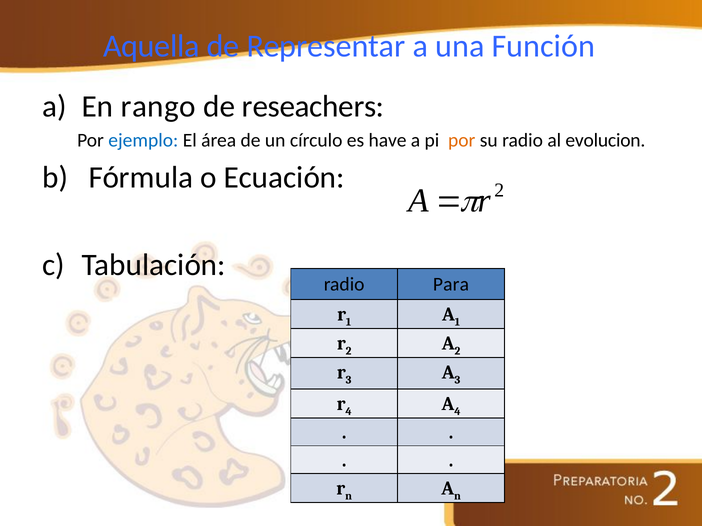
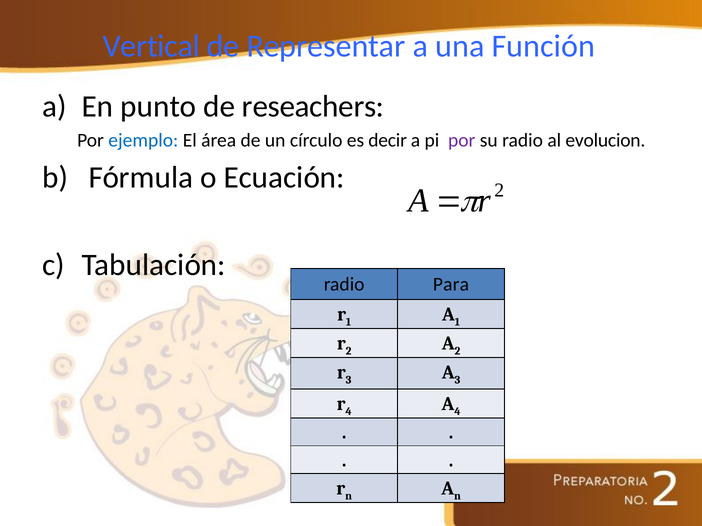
Aquella: Aquella -> Vertical
rango: rango -> punto
have: have -> decir
por at (462, 140) colour: orange -> purple
